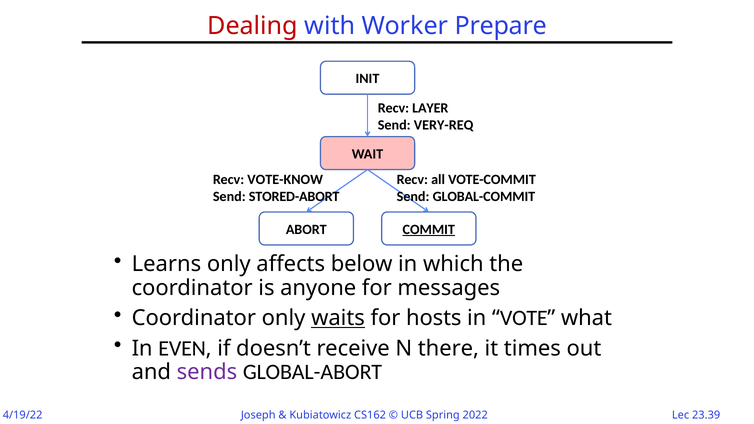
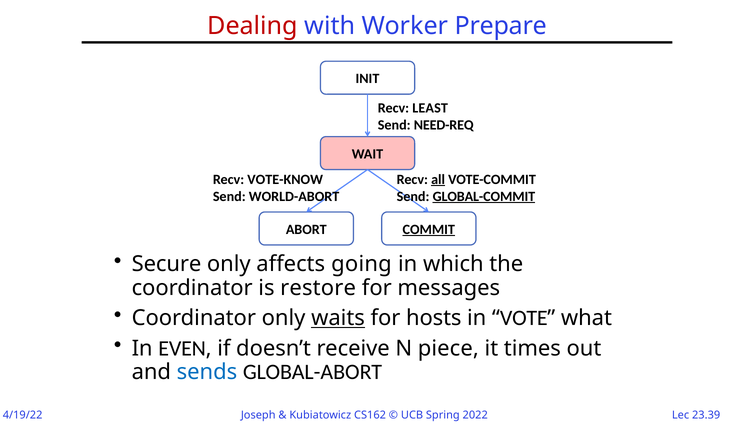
LAYER: LAYER -> LEAST
VERY-REQ: VERY-REQ -> NEED-REQ
all underline: none -> present
STORED-ABORT: STORED-ABORT -> WORLD-ABORT
GLOBAL-COMMIT underline: none -> present
Learns: Learns -> Secure
below: below -> going
anyone: anyone -> restore
there: there -> piece
sends colour: purple -> blue
